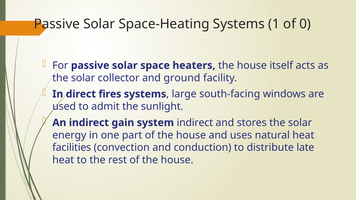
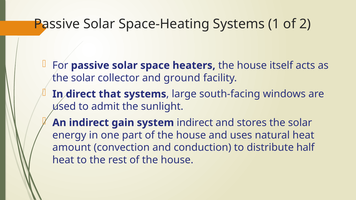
0: 0 -> 2
fires: fires -> that
facilities: facilities -> amount
late: late -> half
